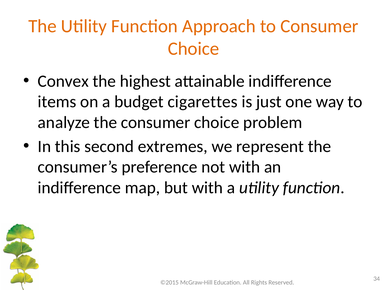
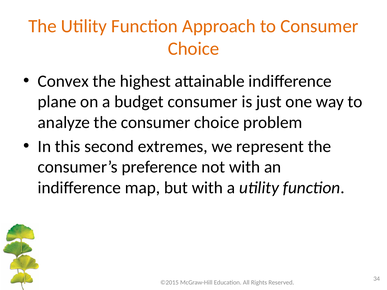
items: items -> plane
budget cigarettes: cigarettes -> consumer
